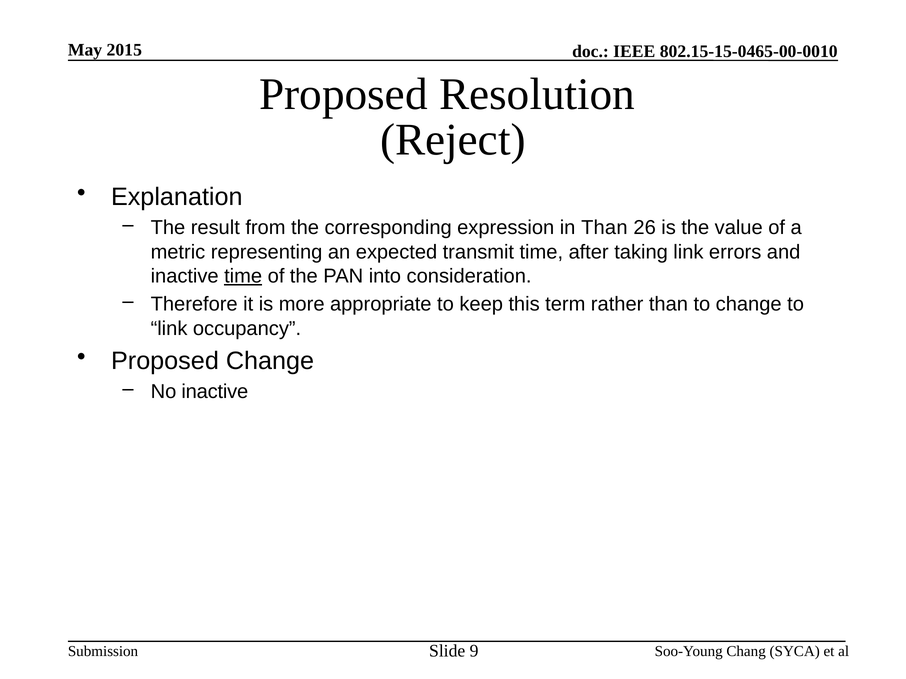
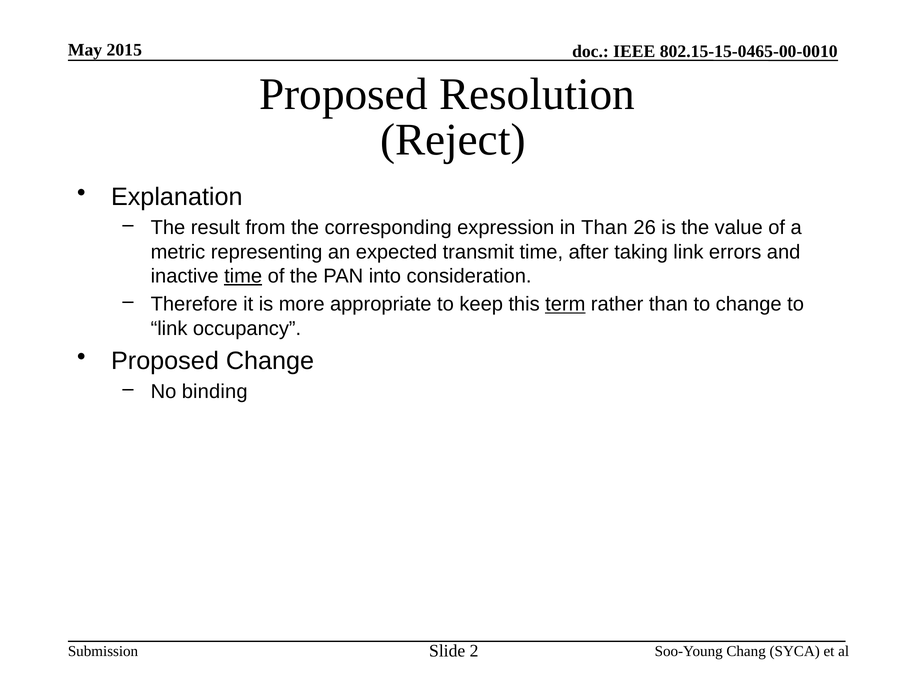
term underline: none -> present
No inactive: inactive -> binding
9: 9 -> 2
